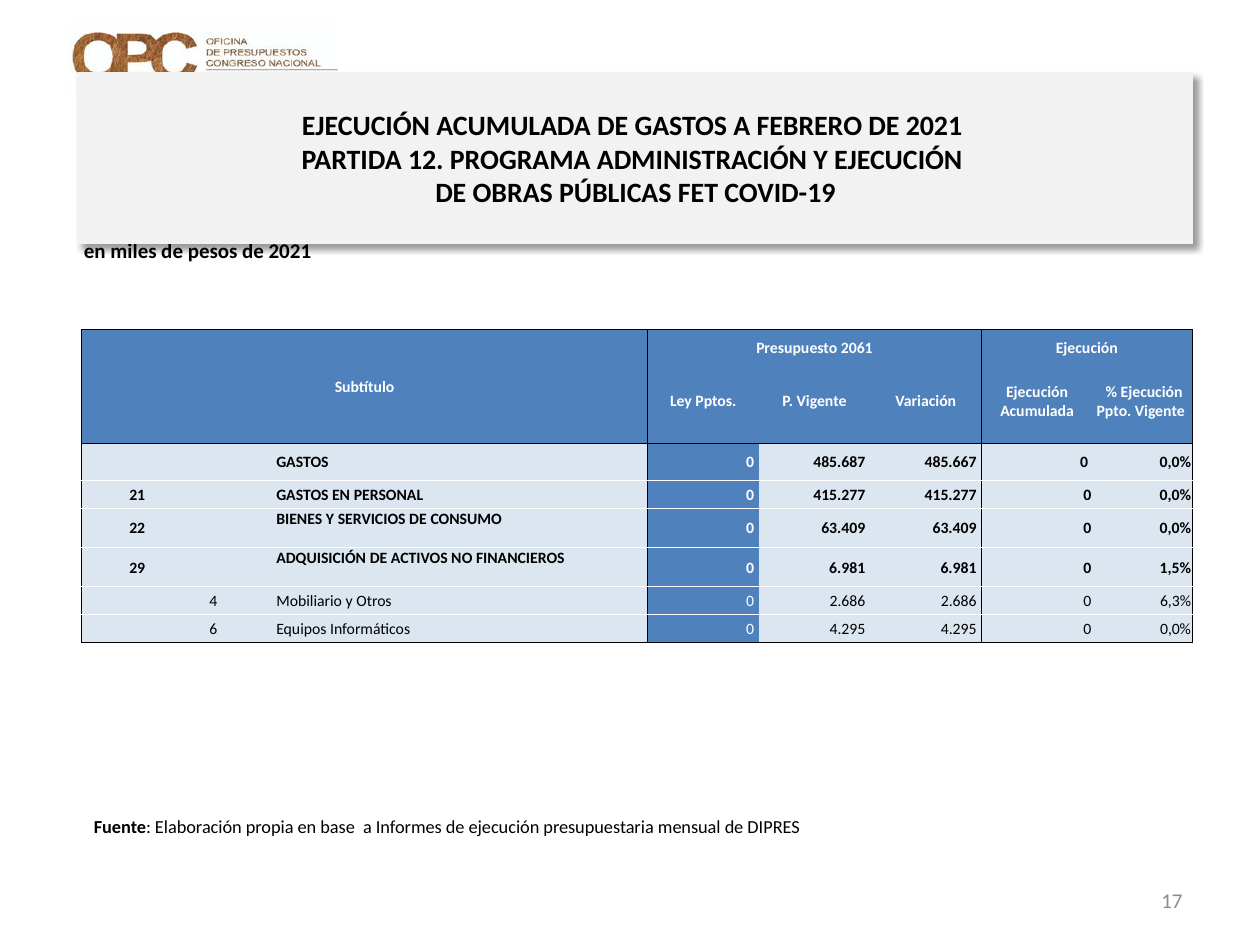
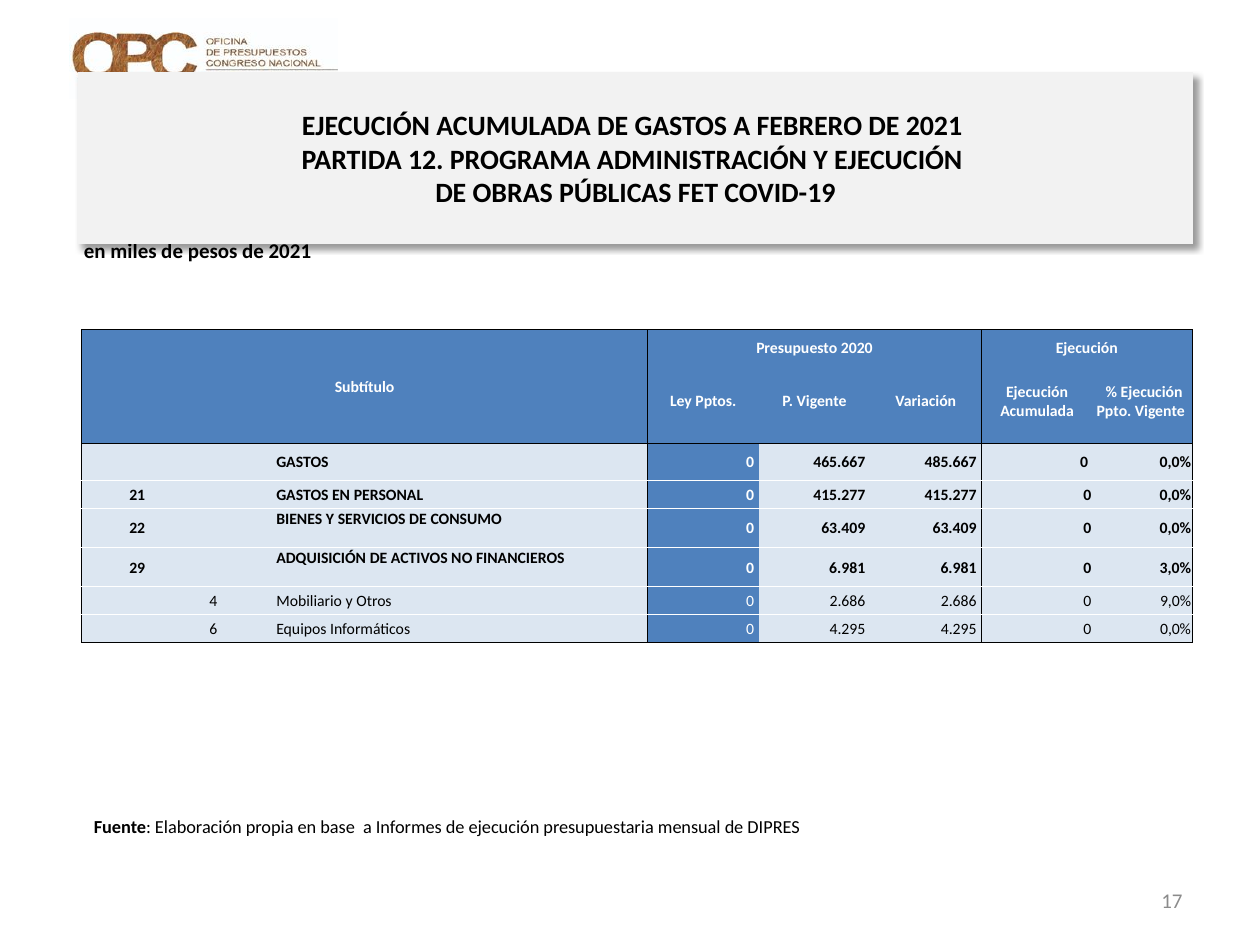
2061: 2061 -> 2020
485.687: 485.687 -> 465.667
1,5%: 1,5% -> 3,0%
6,3%: 6,3% -> 9,0%
